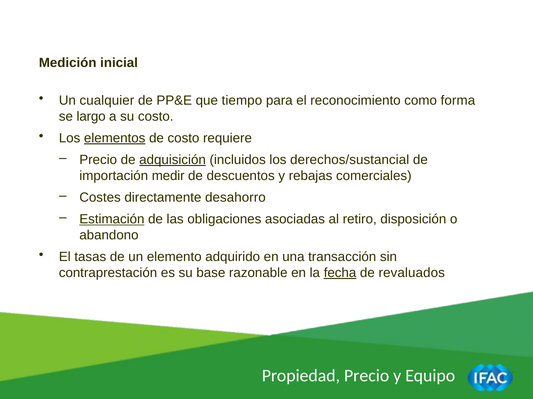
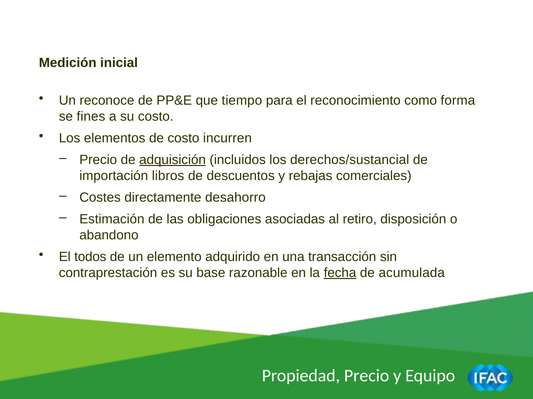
cualquier: cualquier -> reconoce
largo: largo -> fines
elementos underline: present -> none
requiere: requiere -> incurren
medir: medir -> libros
Estimación underline: present -> none
tasas: tasas -> todos
revaluados: revaluados -> acumulada
